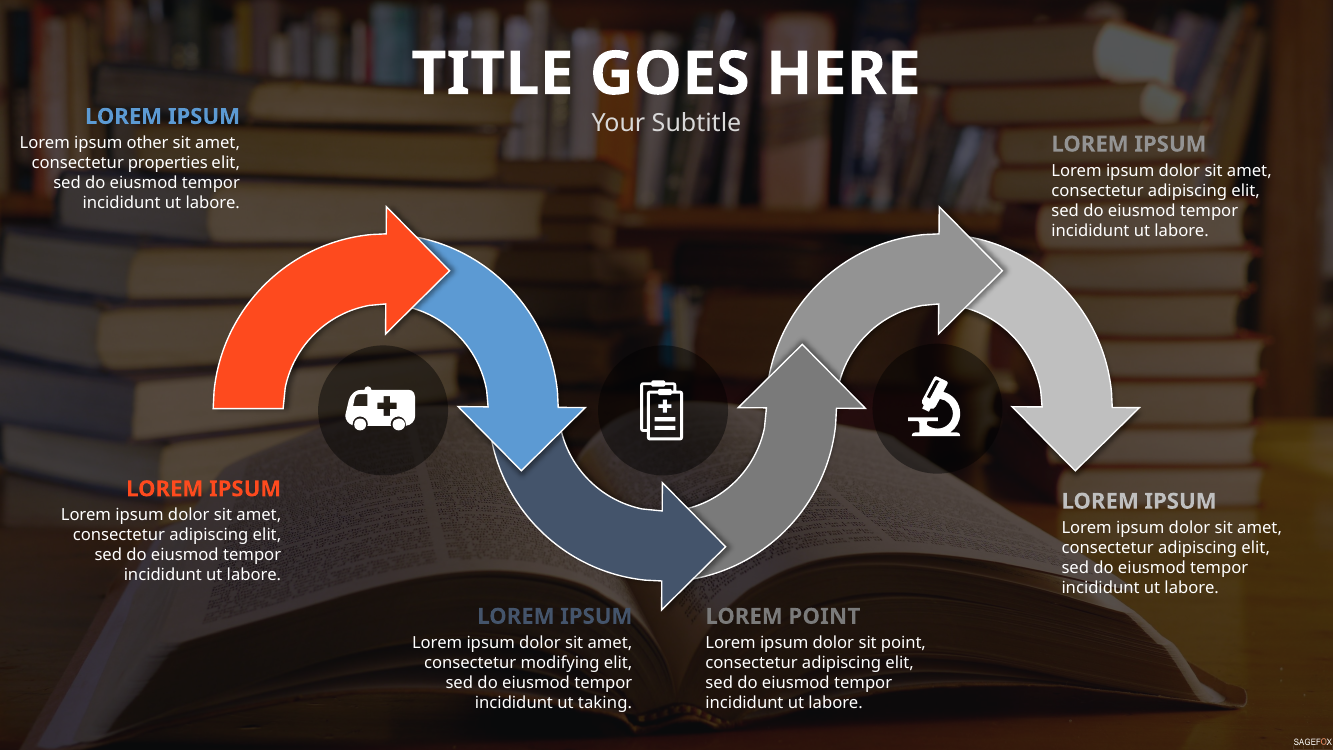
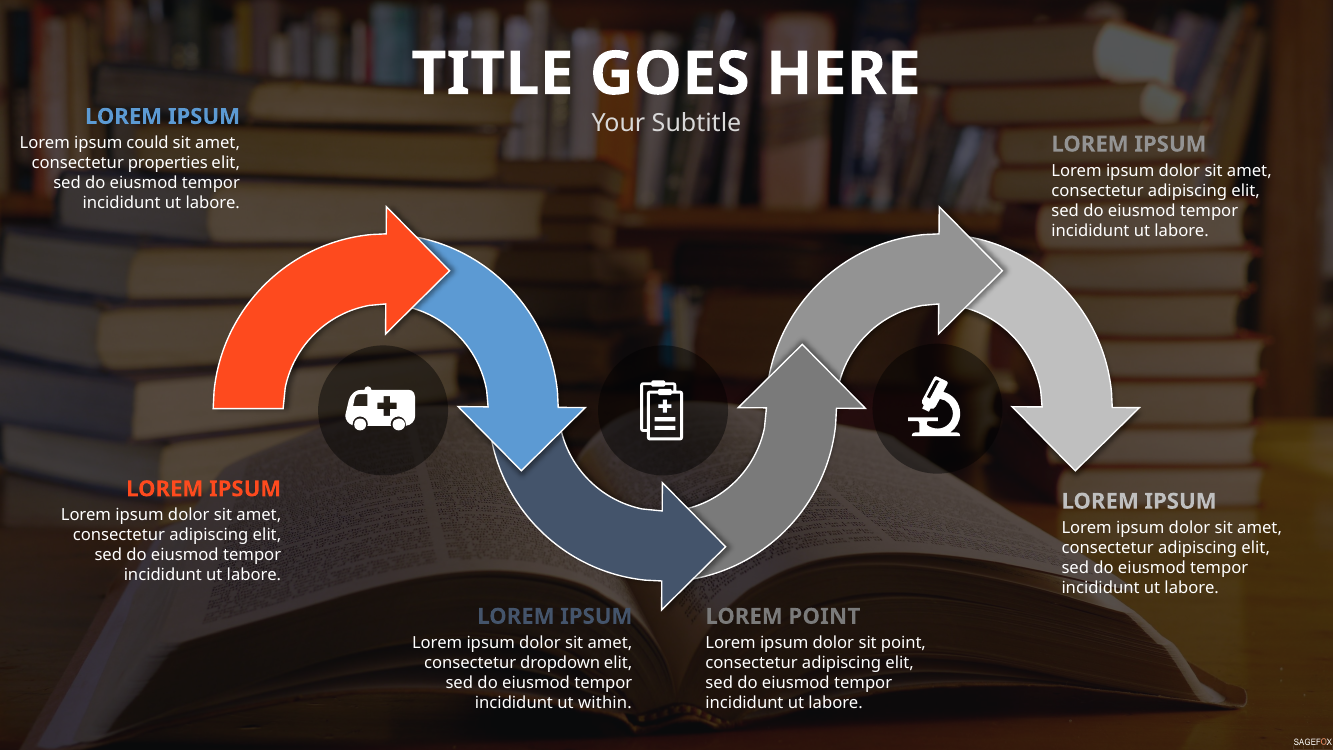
other: other -> could
modifying: modifying -> dropdown
taking: taking -> within
